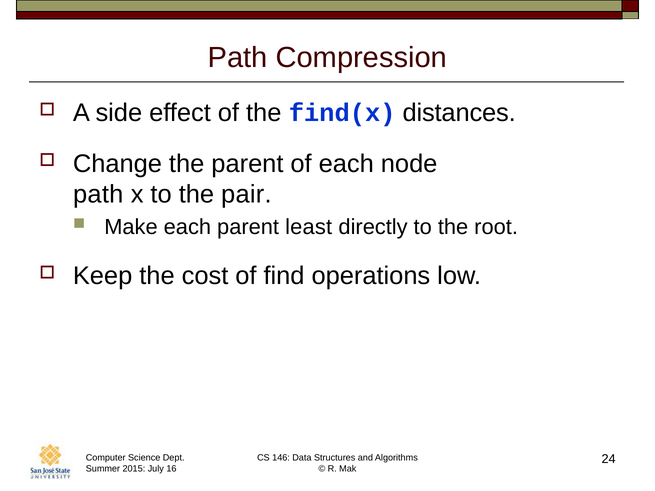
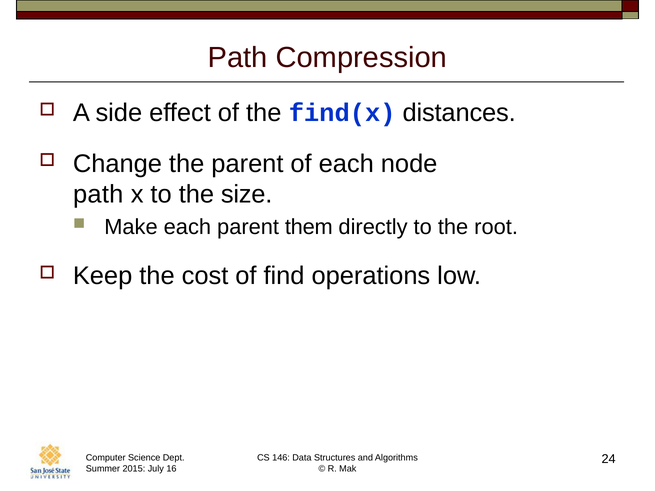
pair: pair -> size
least: least -> them
